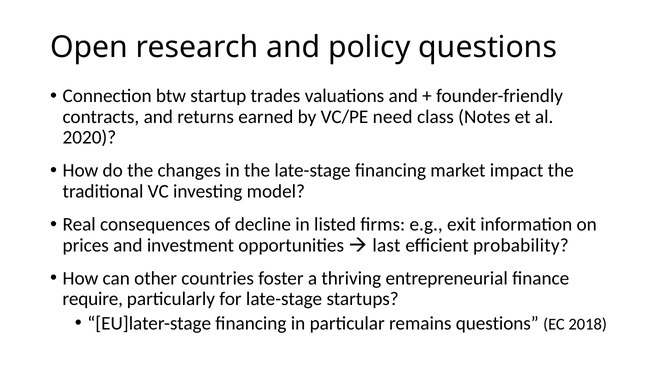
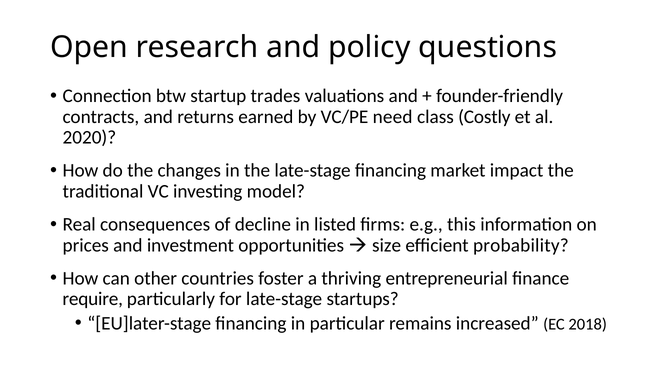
Notes: Notes -> Costly
exit: exit -> this
last: last -> size
remains questions: questions -> increased
